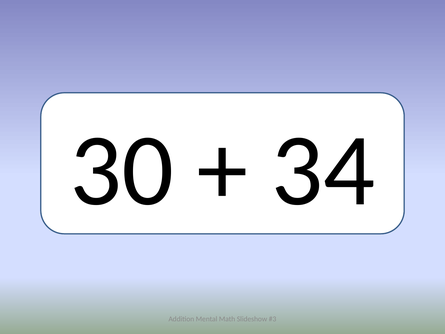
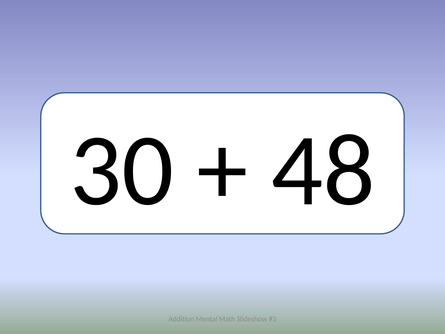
34: 34 -> 48
